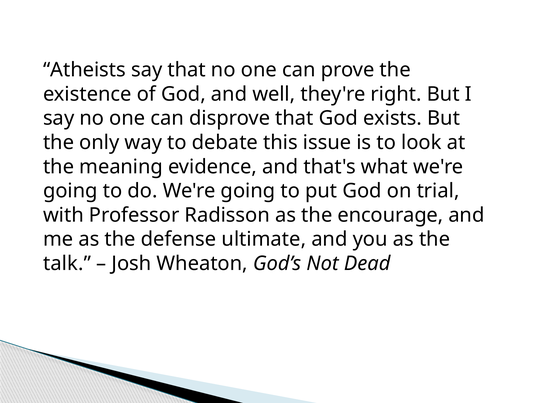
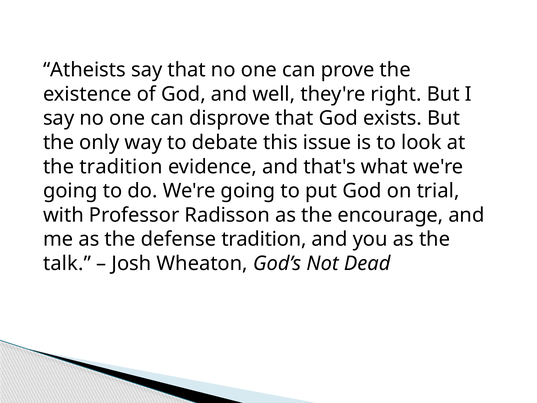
the meaning: meaning -> tradition
defense ultimate: ultimate -> tradition
